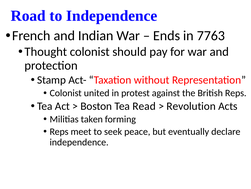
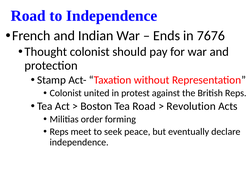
7763: 7763 -> 7676
Tea Read: Read -> Road
taken: taken -> order
